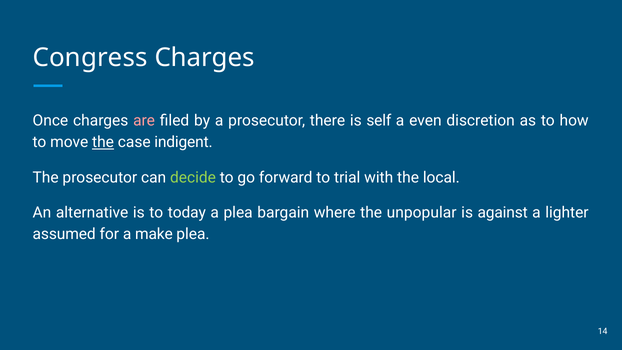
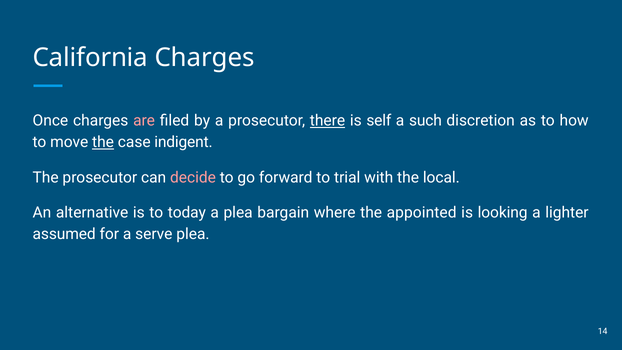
Congress: Congress -> California
there underline: none -> present
even: even -> such
decide colour: light green -> pink
unpopular: unpopular -> appointed
against: against -> looking
make: make -> serve
